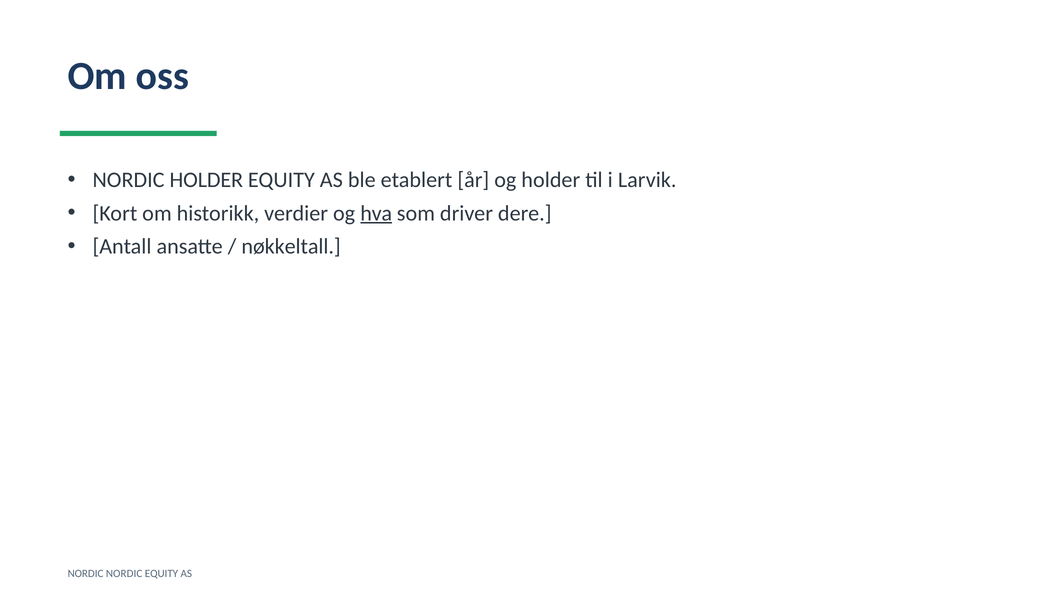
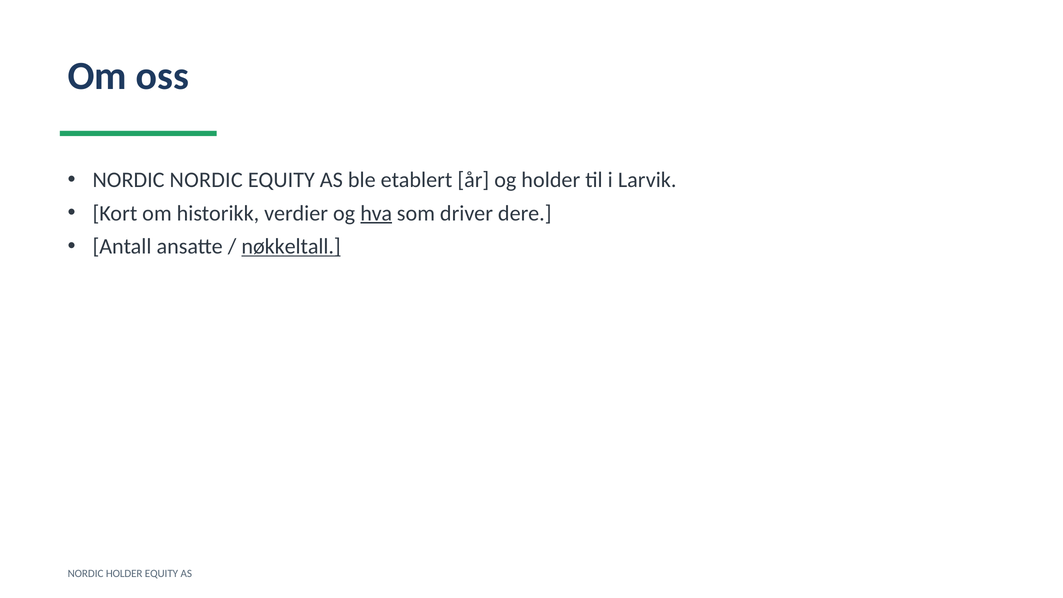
NORDIC HOLDER: HOLDER -> NORDIC
nøkkeltall underline: none -> present
NORDIC NORDIC: NORDIC -> HOLDER
